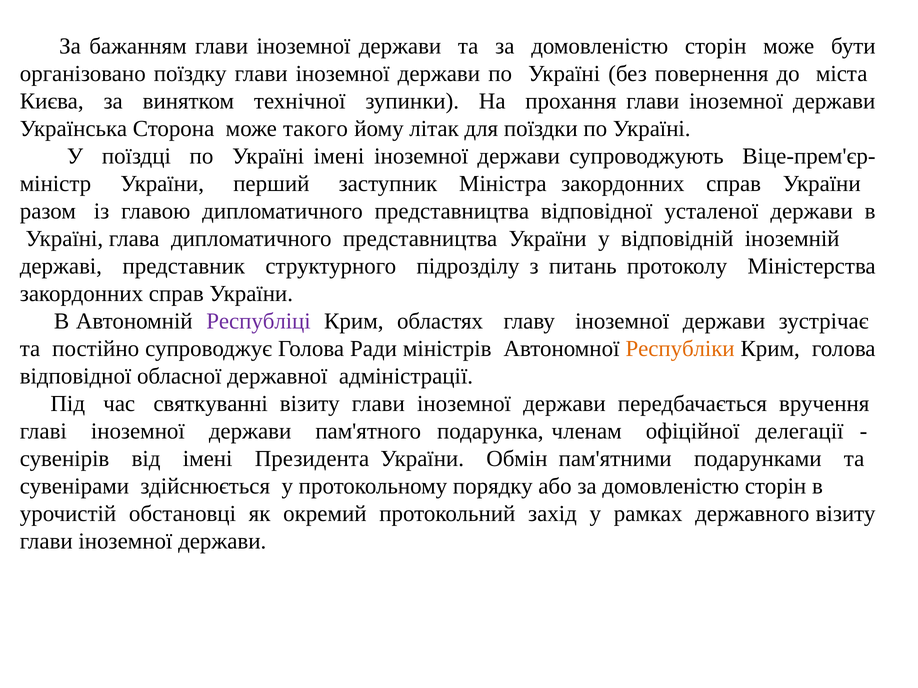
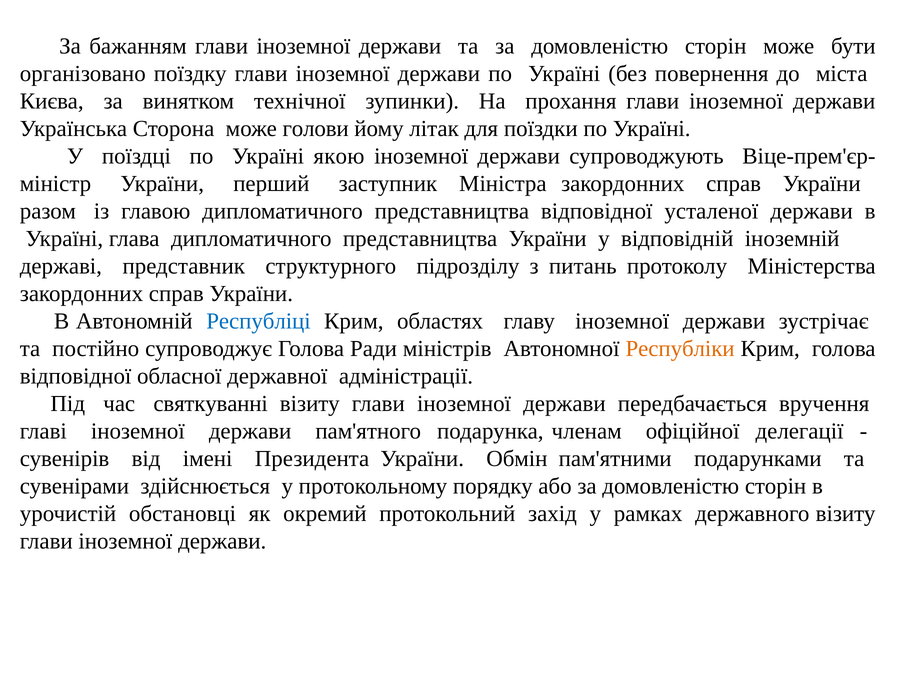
такого: такого -> голови
Україні імені: імені -> якою
Республіці colour: purple -> blue
